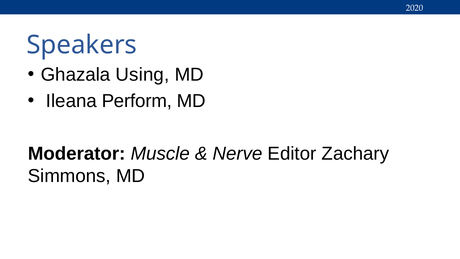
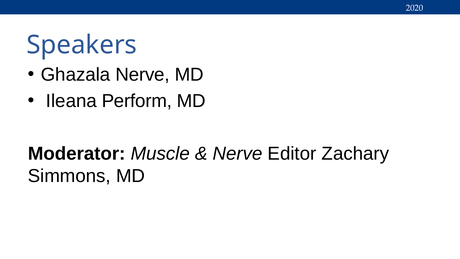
Ghazala Using: Using -> Nerve
